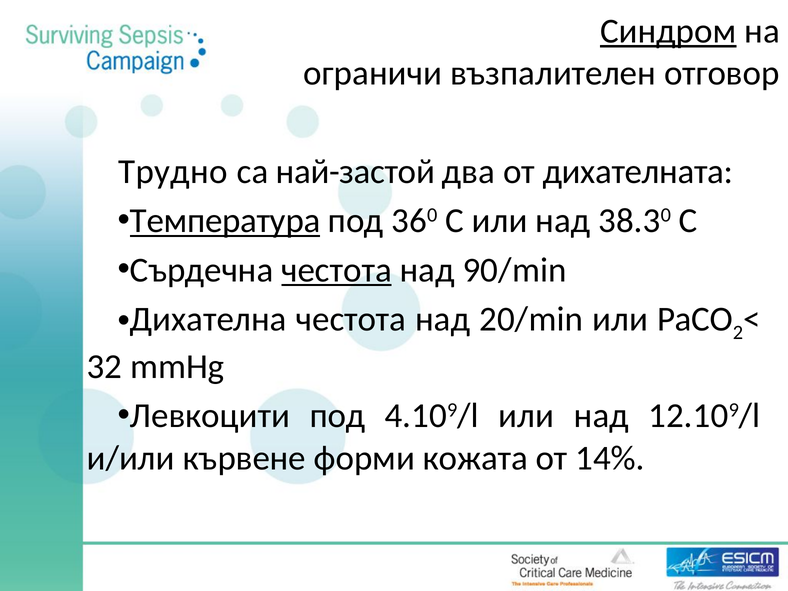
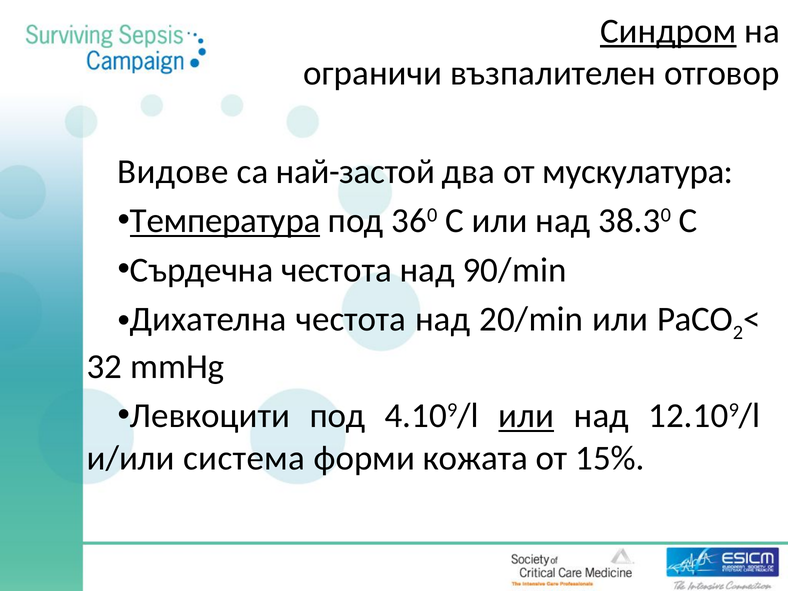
Трудно: Трудно -> Видове
дихателната: дихателната -> мускулатура
честота at (337, 270) underline: present -> none
или at (526, 416) underline: none -> present
кървене: кървене -> система
14%: 14% -> 15%
